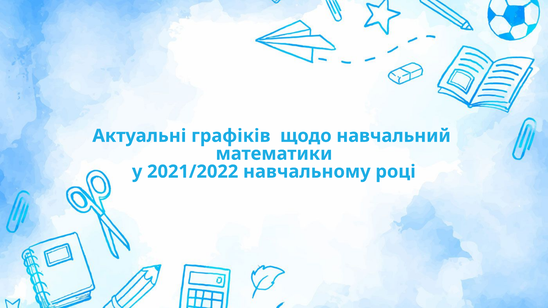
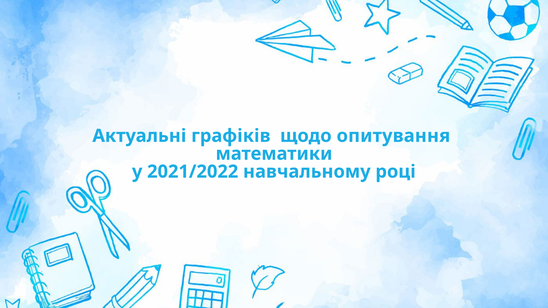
навчальний: навчальний -> опитування
